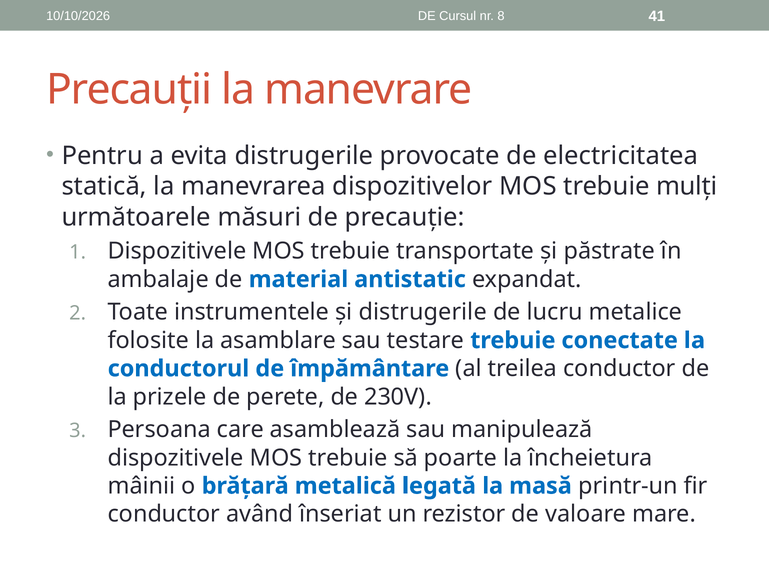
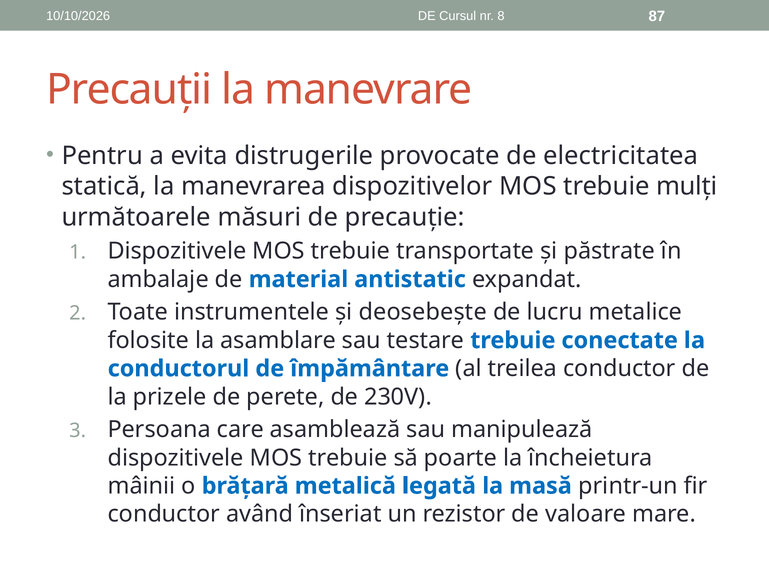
41: 41 -> 87
și distrugerile: distrugerile -> deosebește
